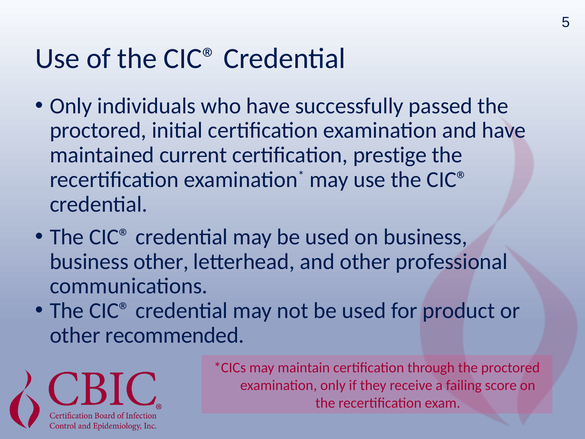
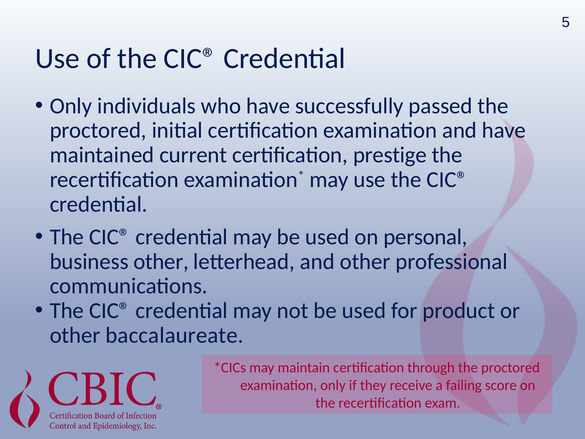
on business: business -> personal
recommended: recommended -> baccalaureate
